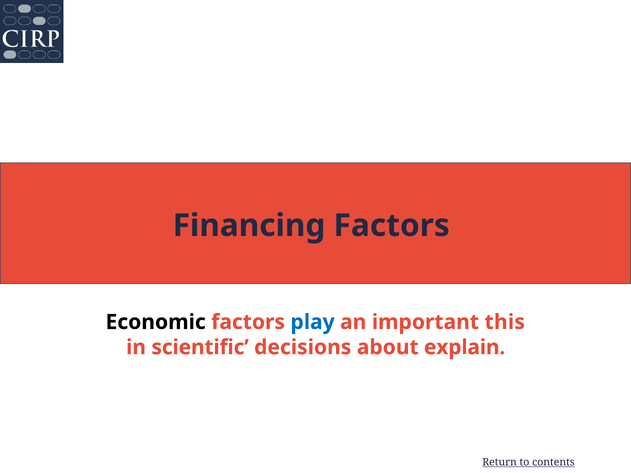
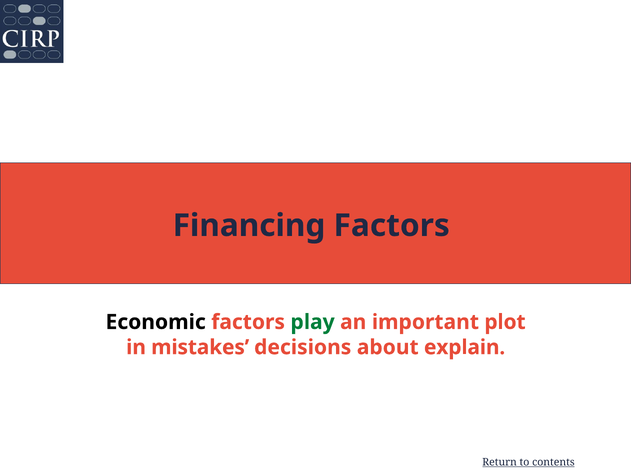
play colour: blue -> green
this: this -> plot
scientific: scientific -> mistakes
